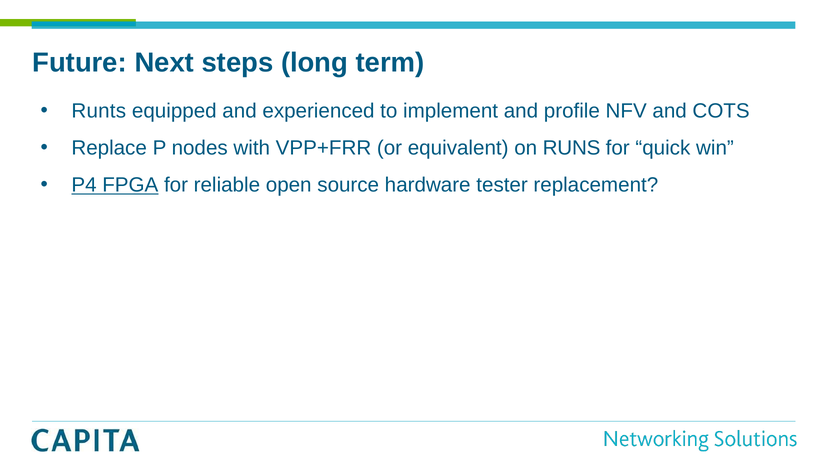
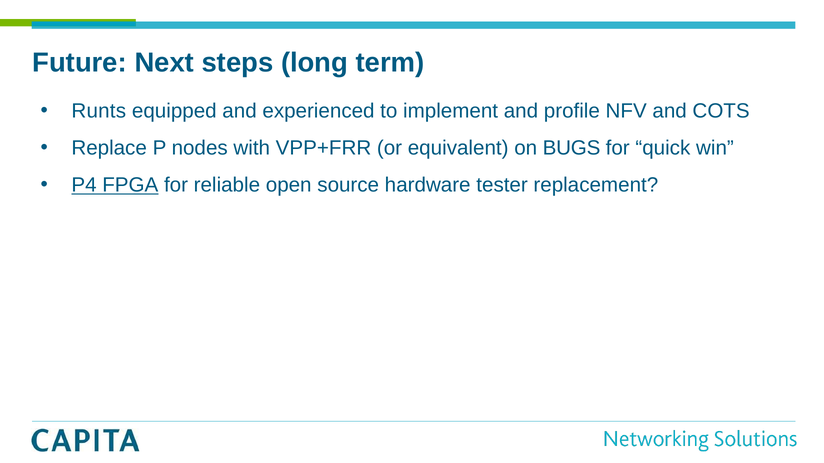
RUNS: RUNS -> BUGS
